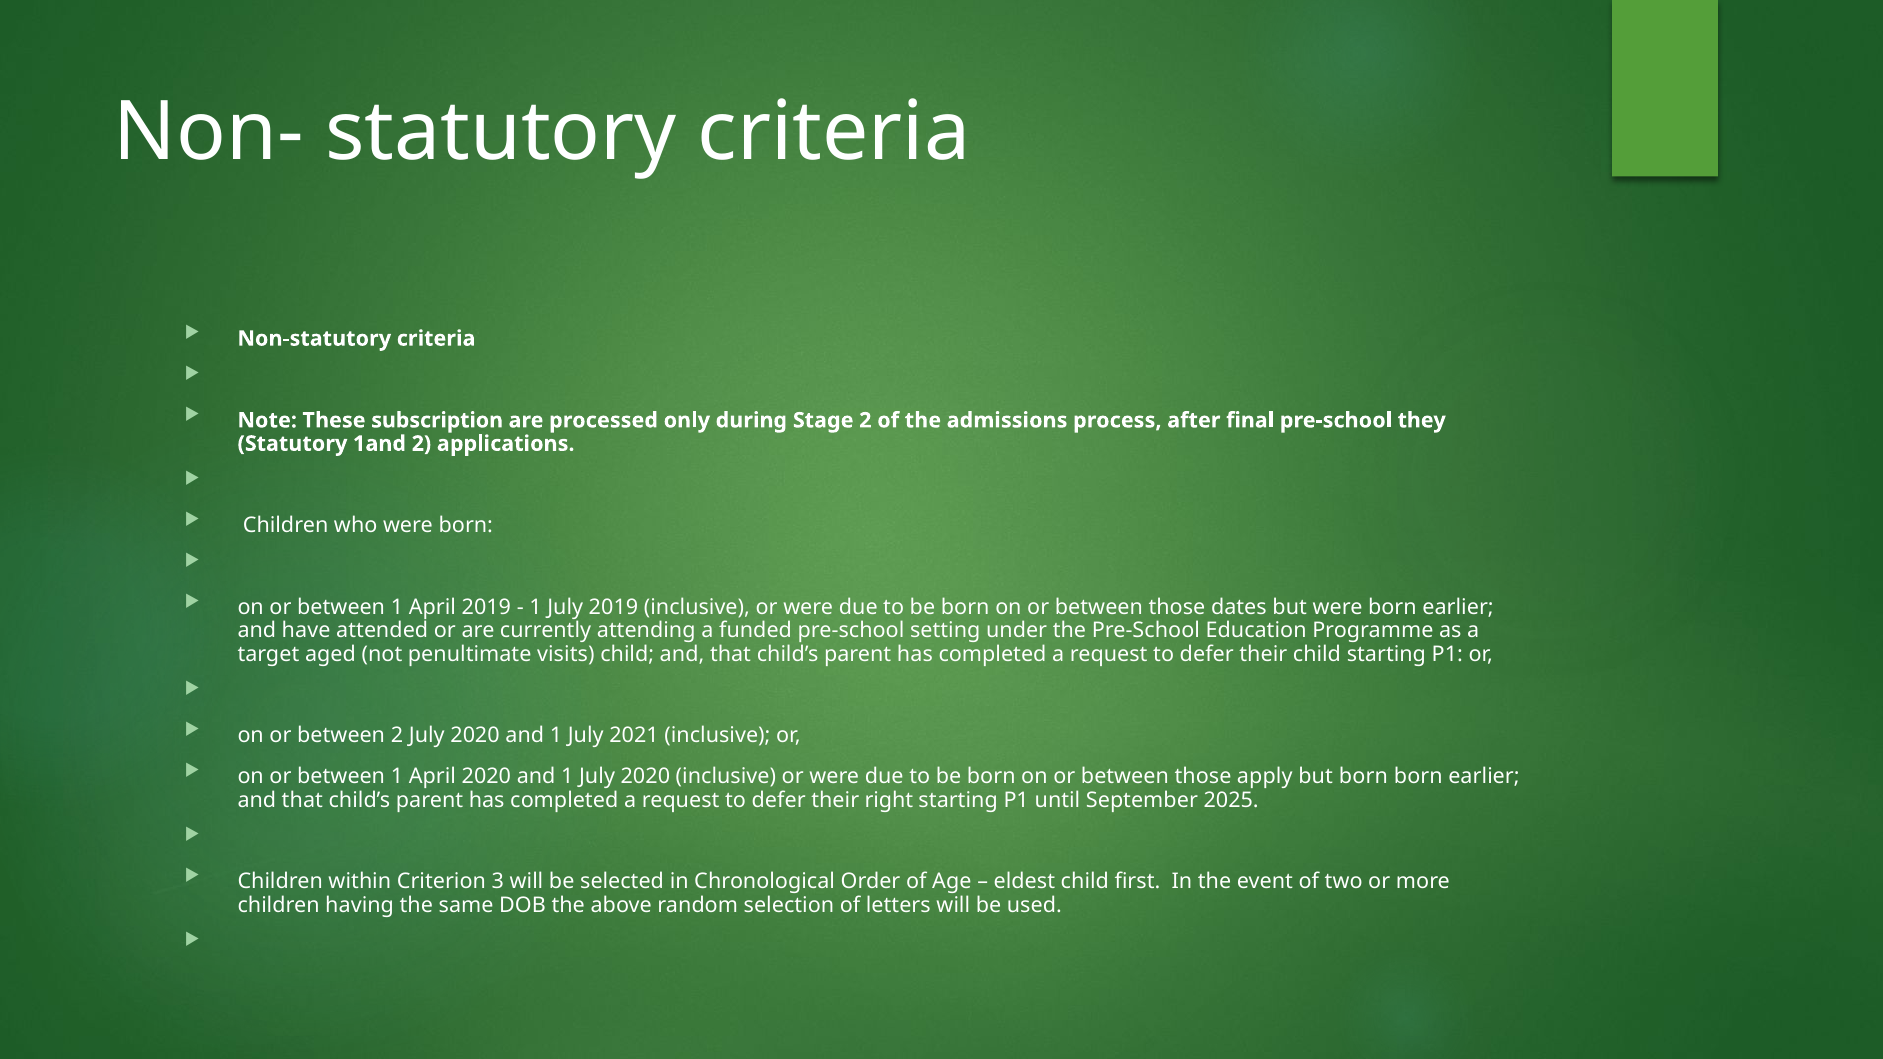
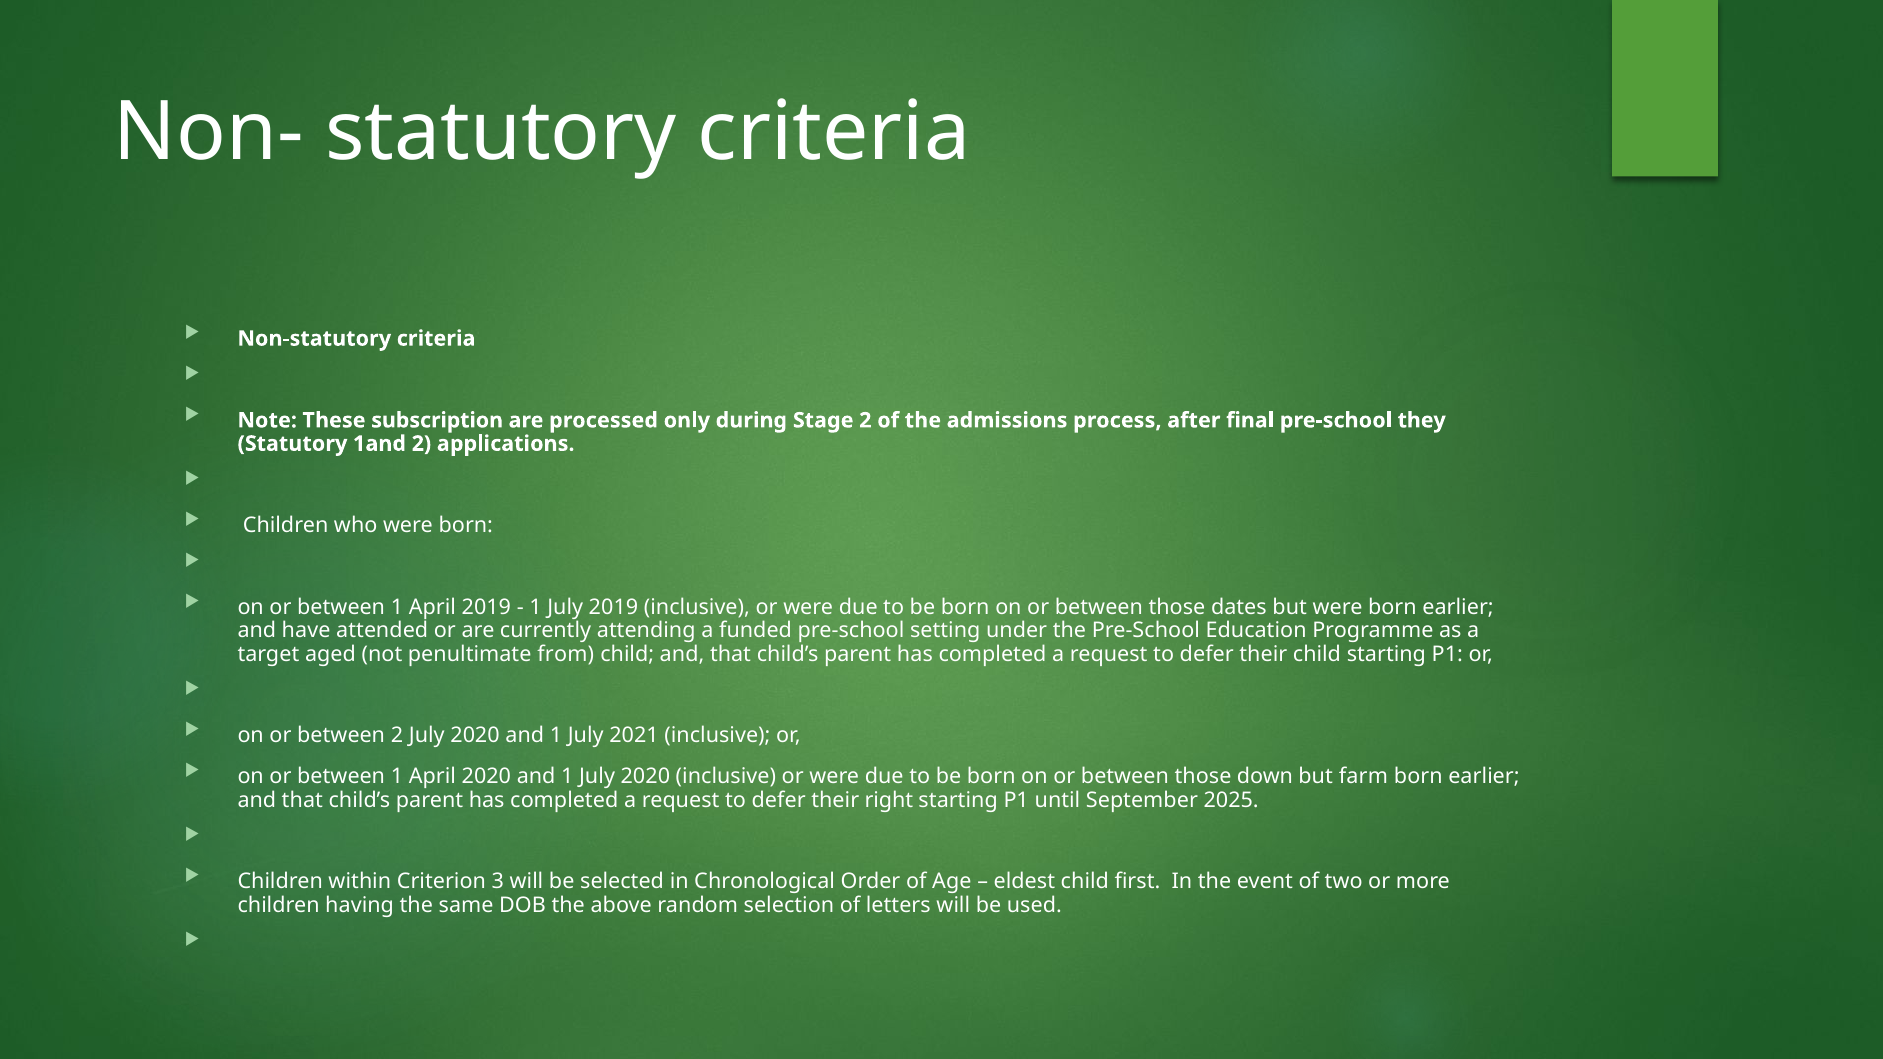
visits: visits -> from
apply: apply -> down
but born: born -> farm
